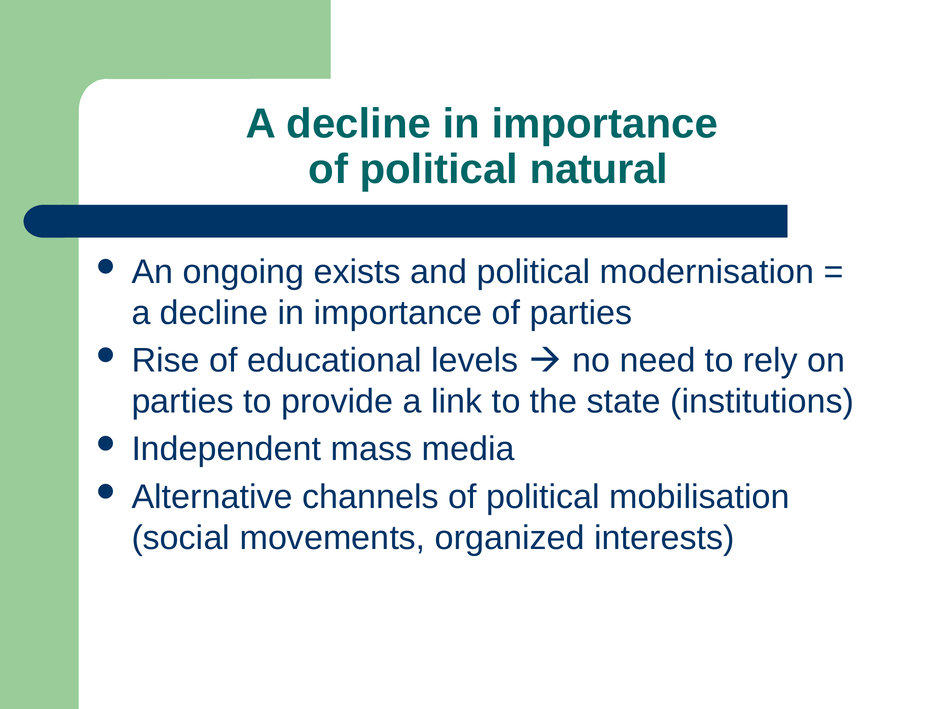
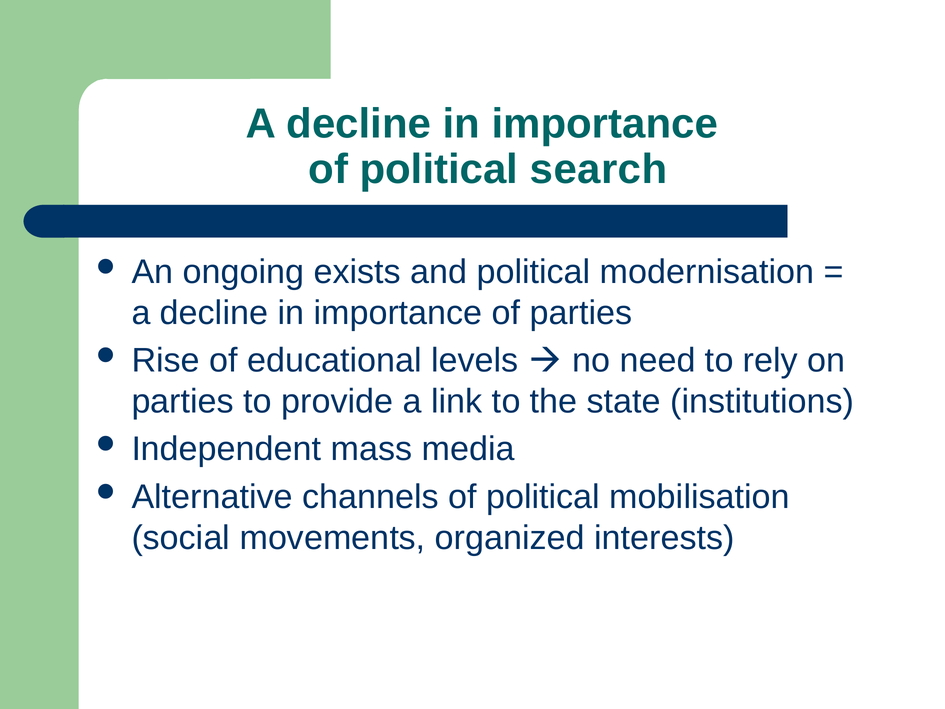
natural: natural -> search
